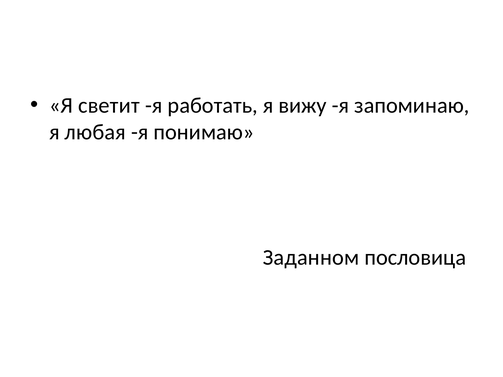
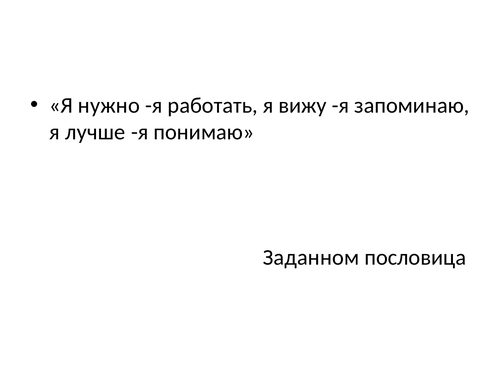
светит: светит -> нужно
любая: любая -> лучше
